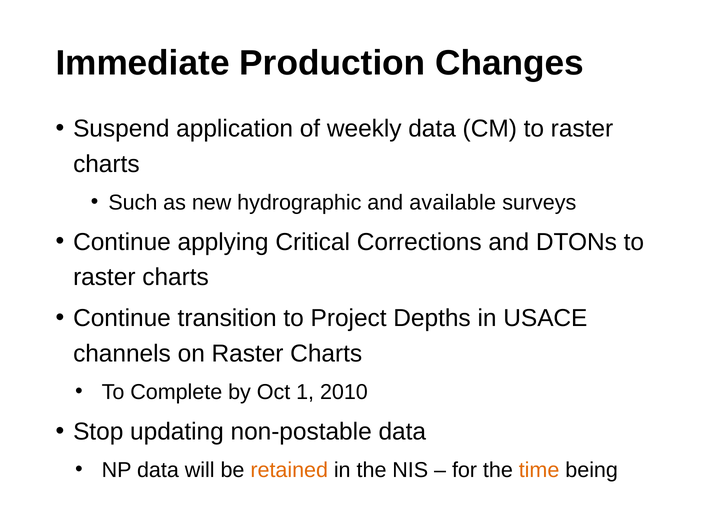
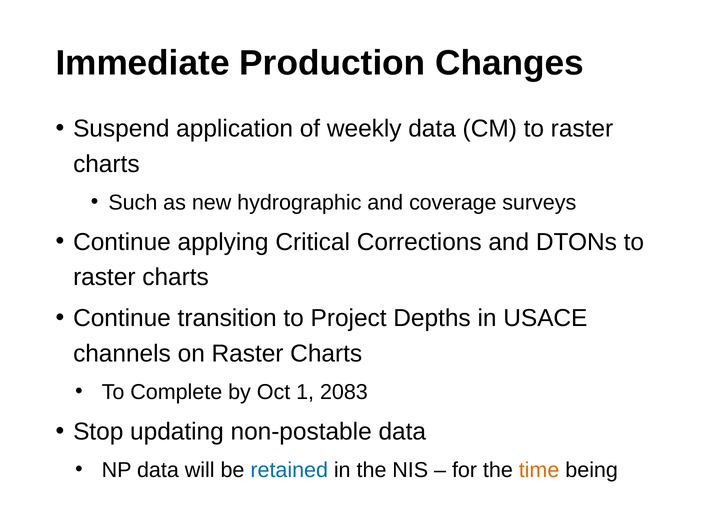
available: available -> coverage
2010: 2010 -> 2083
retained colour: orange -> blue
